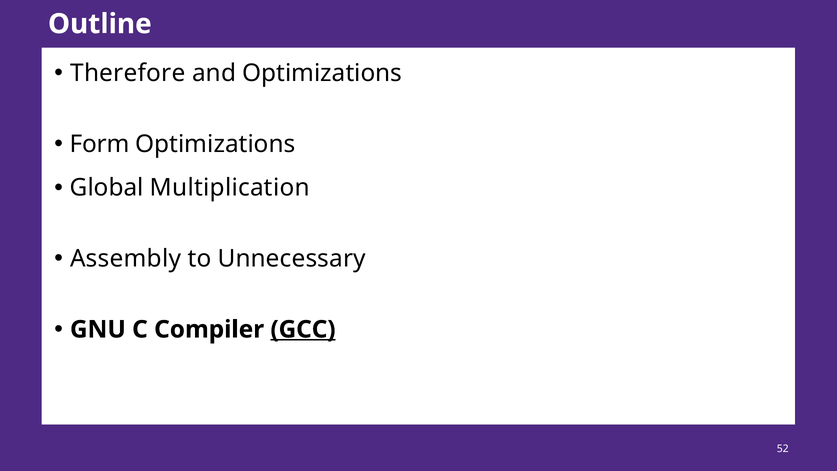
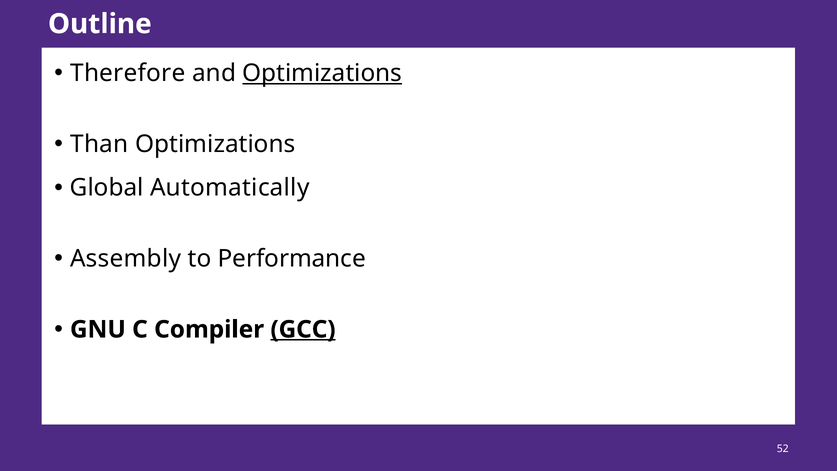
Optimizations at (322, 73) underline: none -> present
Form: Form -> Than
Multiplication: Multiplication -> Automatically
Unnecessary: Unnecessary -> Performance
